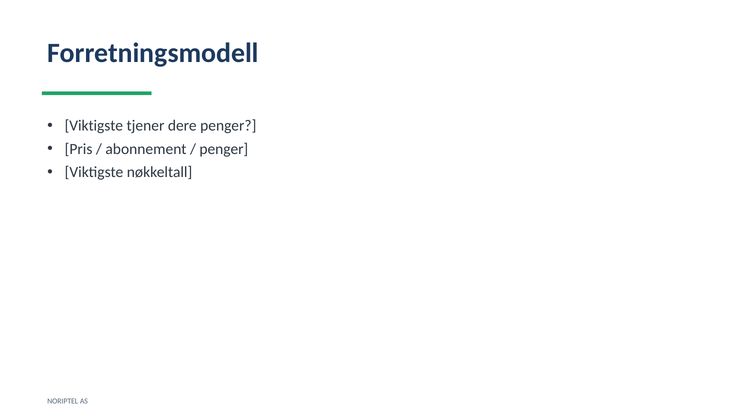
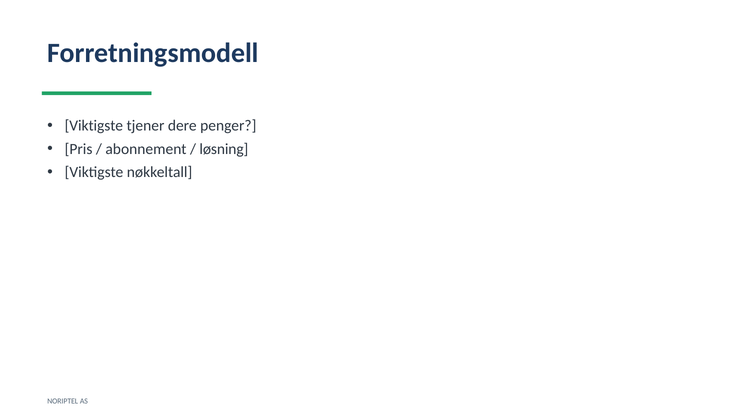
penger at (224, 149): penger -> løsning
